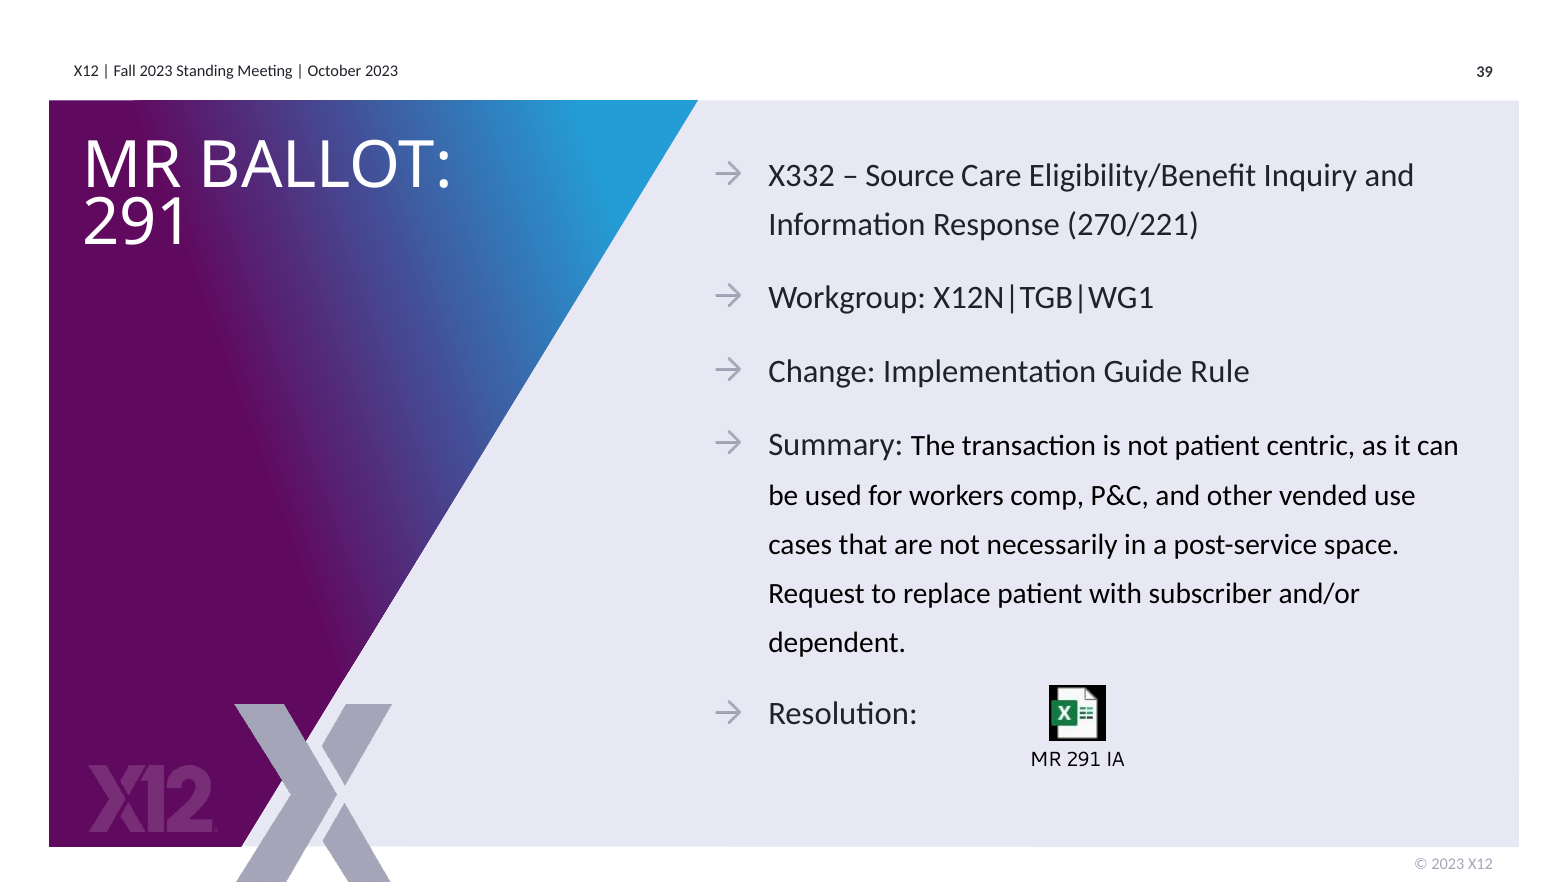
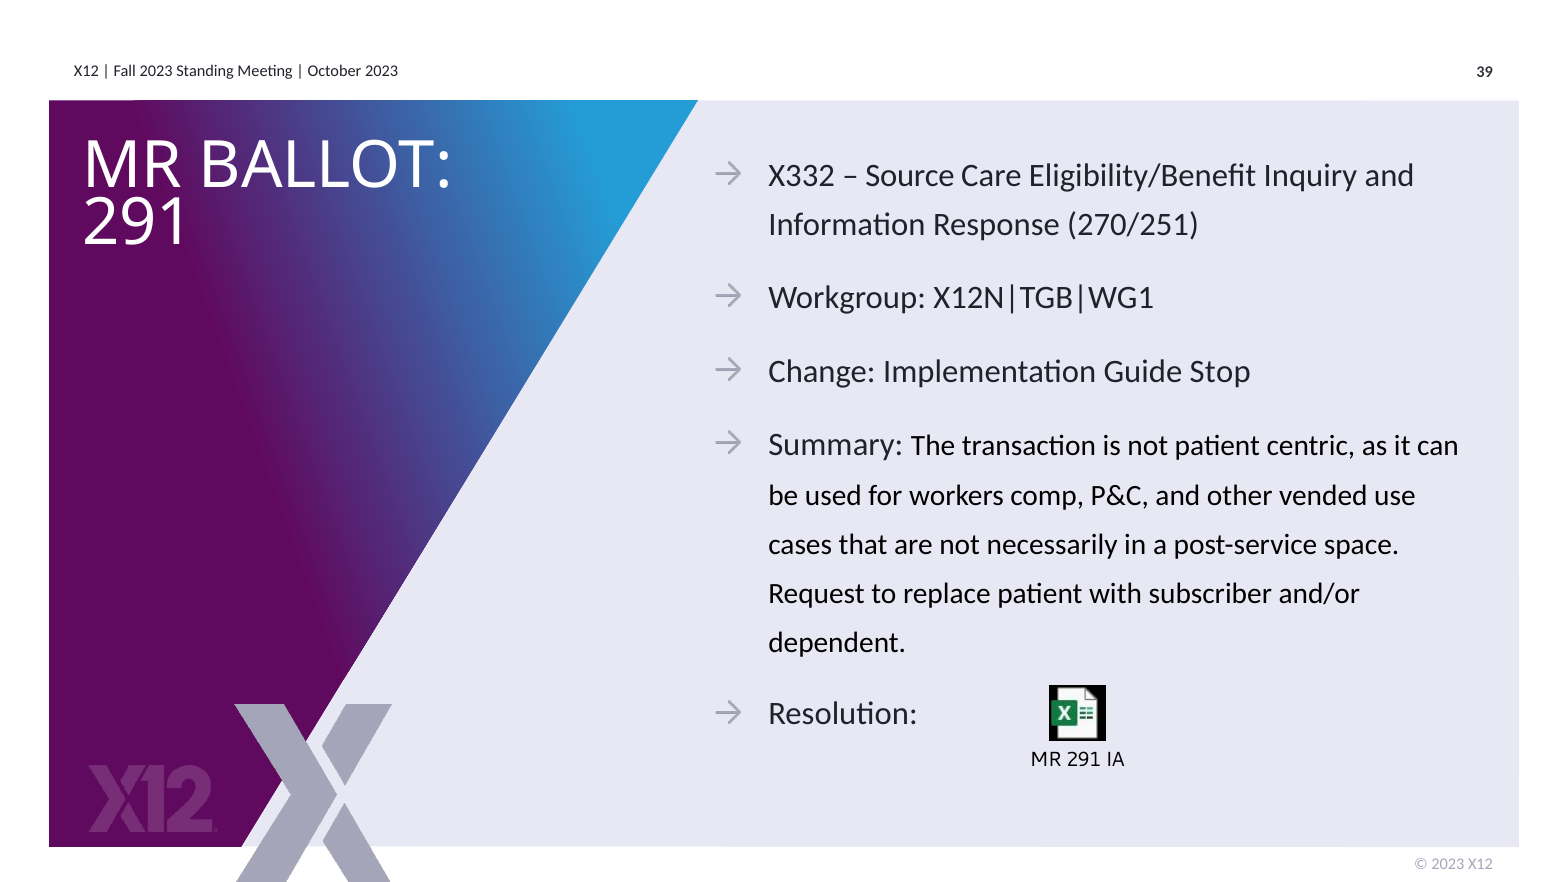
270/221: 270/221 -> 270/251
Rule: Rule -> Stop
